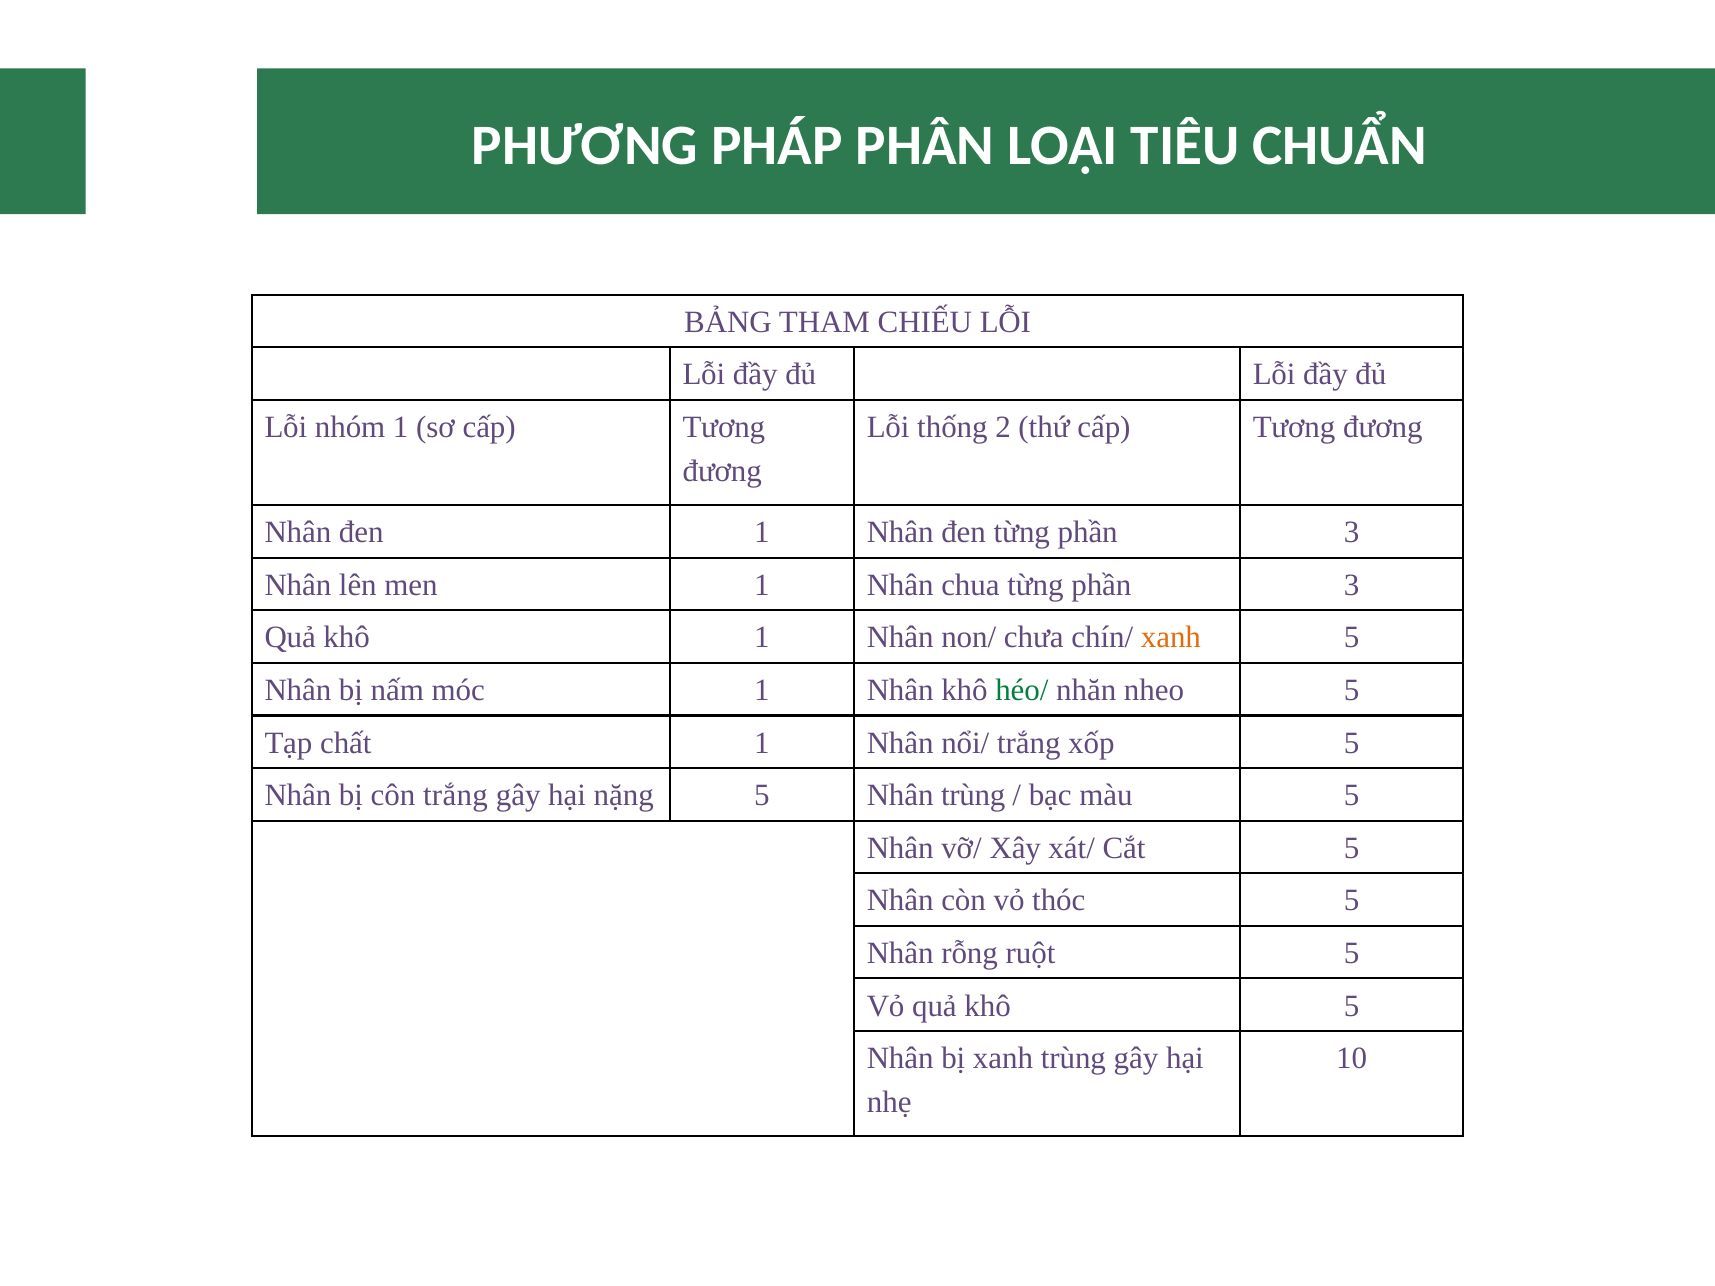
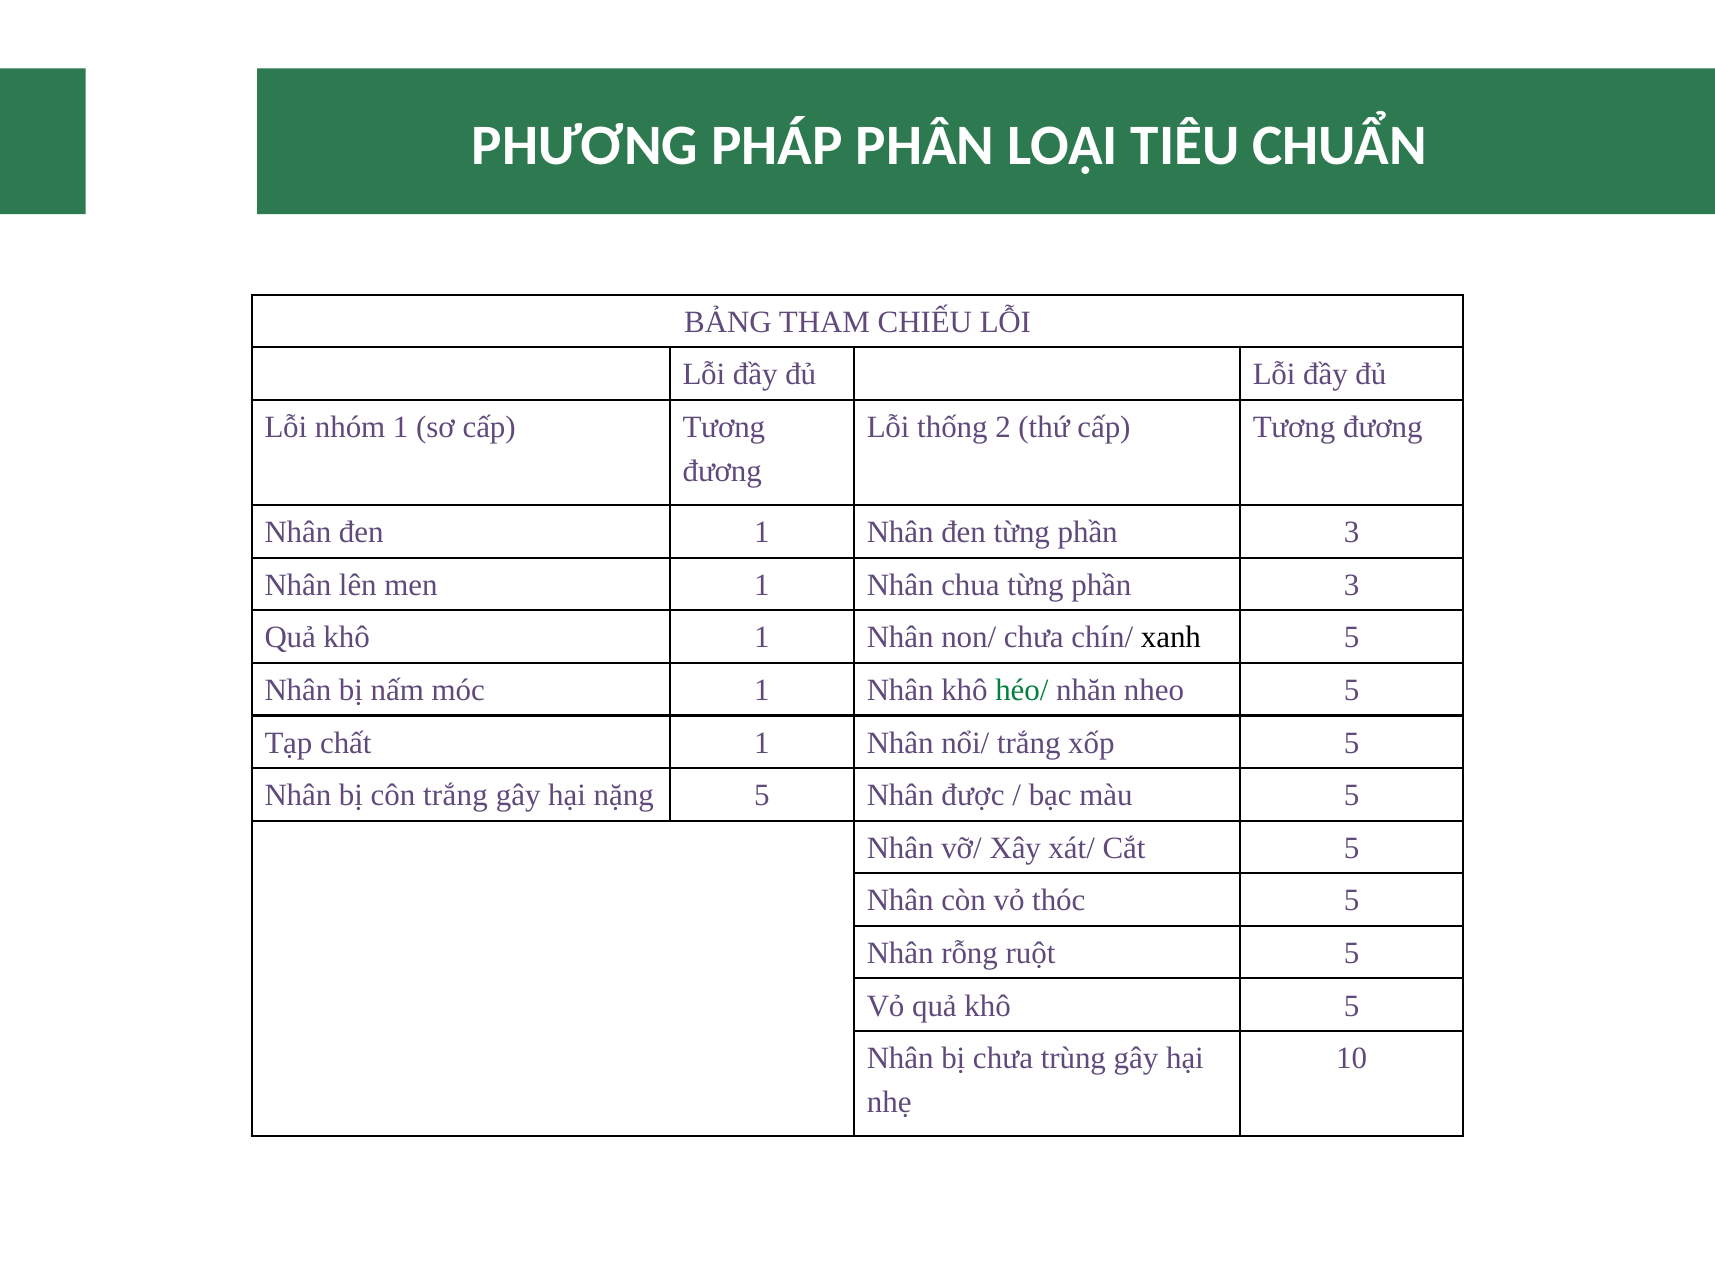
xanh at (1171, 638) colour: orange -> black
Nhân trùng: trùng -> được
bị xanh: xanh -> chưa
